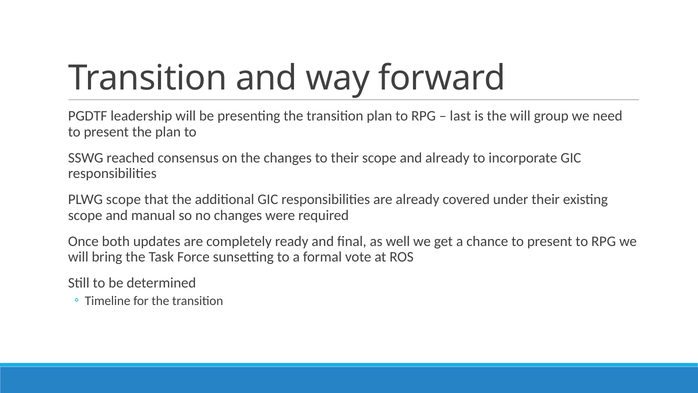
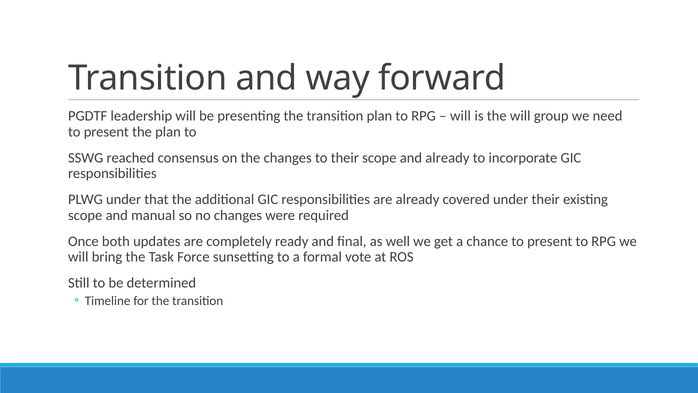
last at (460, 116): last -> will
PLWG scope: scope -> under
